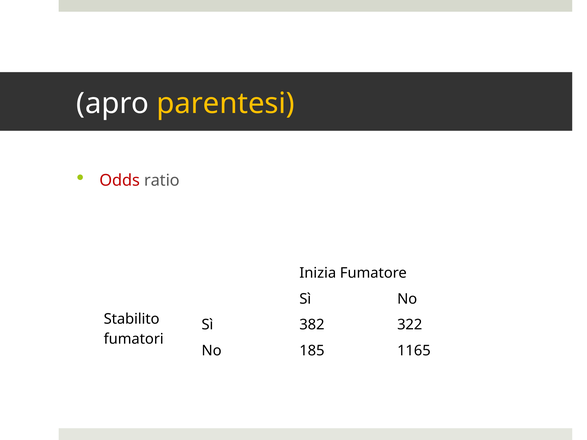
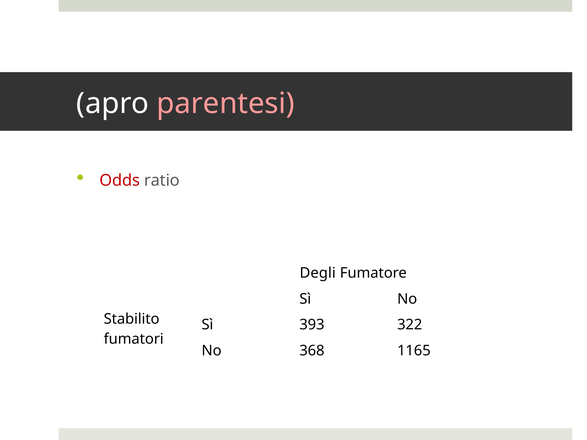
parentesi colour: yellow -> pink
Inizia: Inizia -> Degli
382: 382 -> 393
185: 185 -> 368
